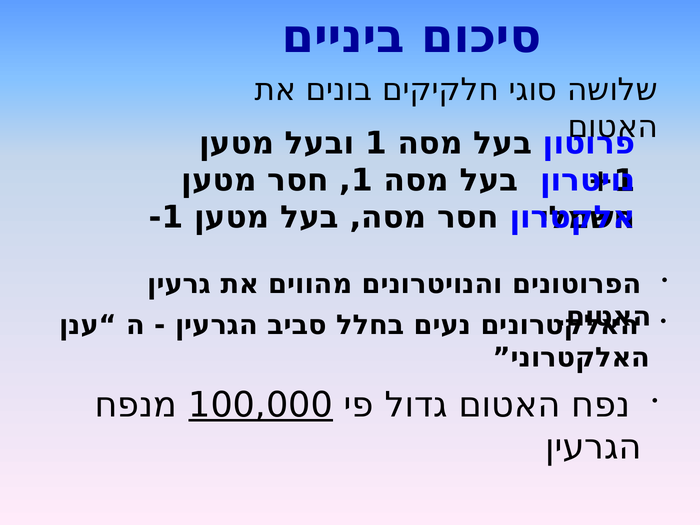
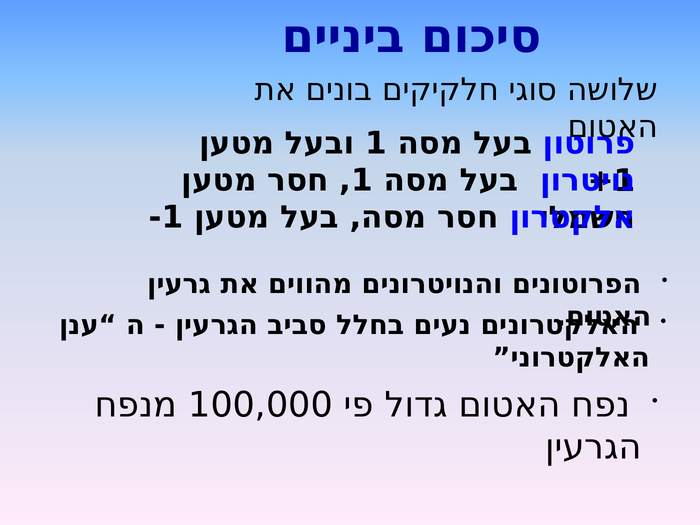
100,000 underline: present -> none
